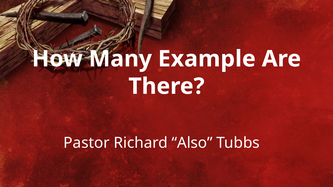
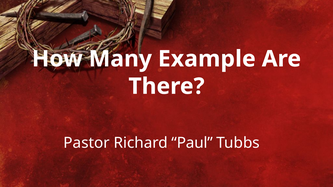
Also: Also -> Paul
